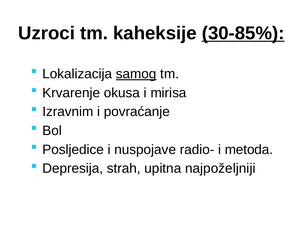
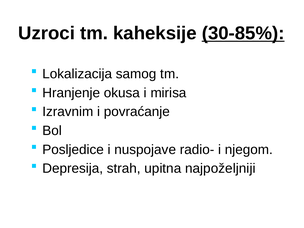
samog underline: present -> none
Krvarenje: Krvarenje -> Hranjenje
metoda: metoda -> njegom
